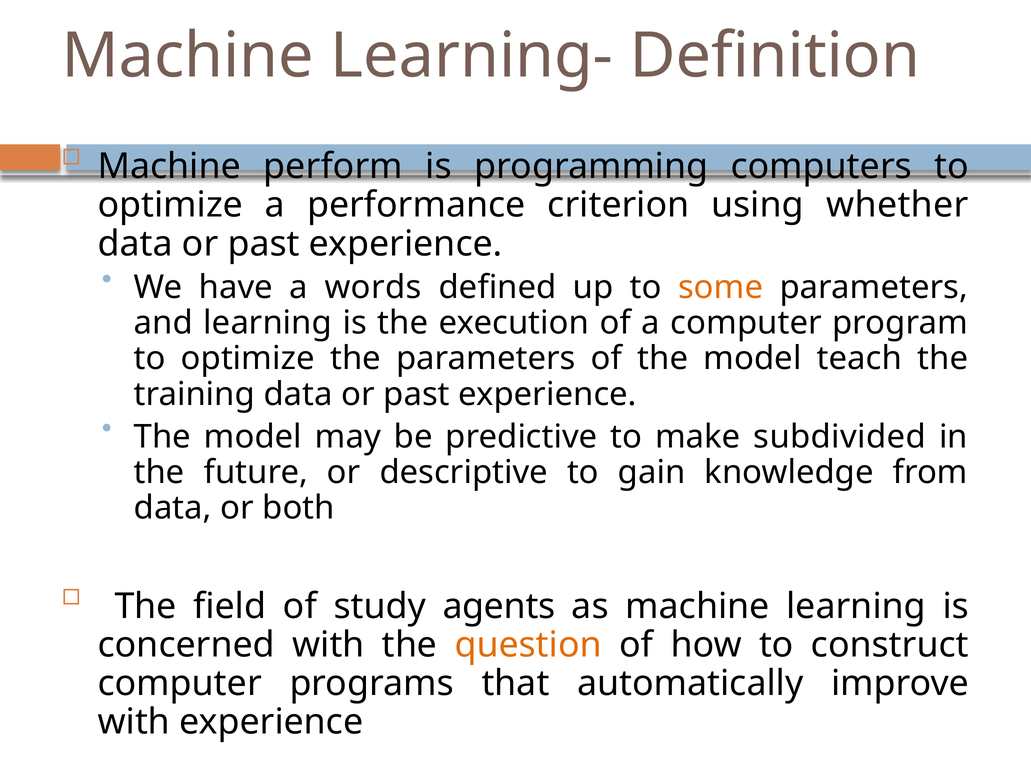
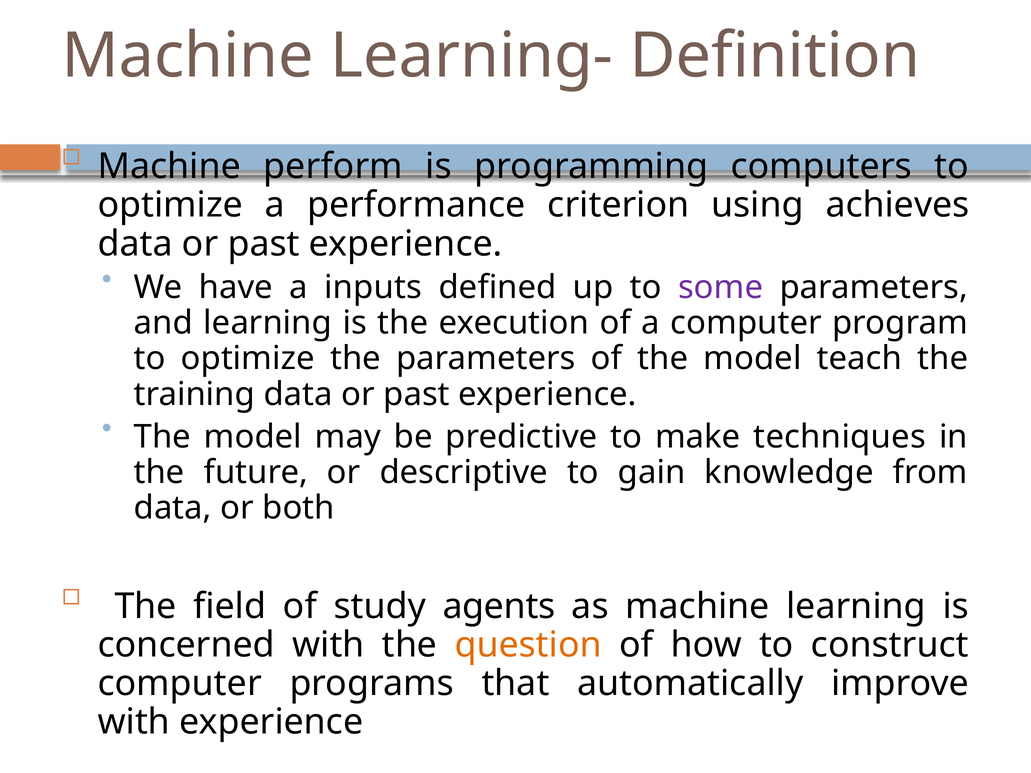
whether: whether -> achieves
words: words -> inputs
some colour: orange -> purple
subdivided: subdivided -> techniques
